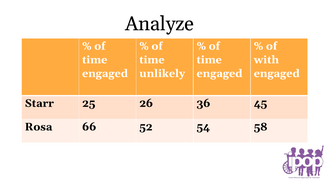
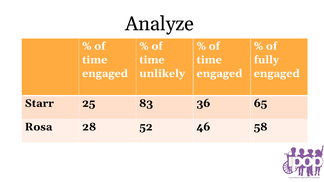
with: with -> fully
26: 26 -> 83
45: 45 -> 65
66: 66 -> 28
54: 54 -> 46
